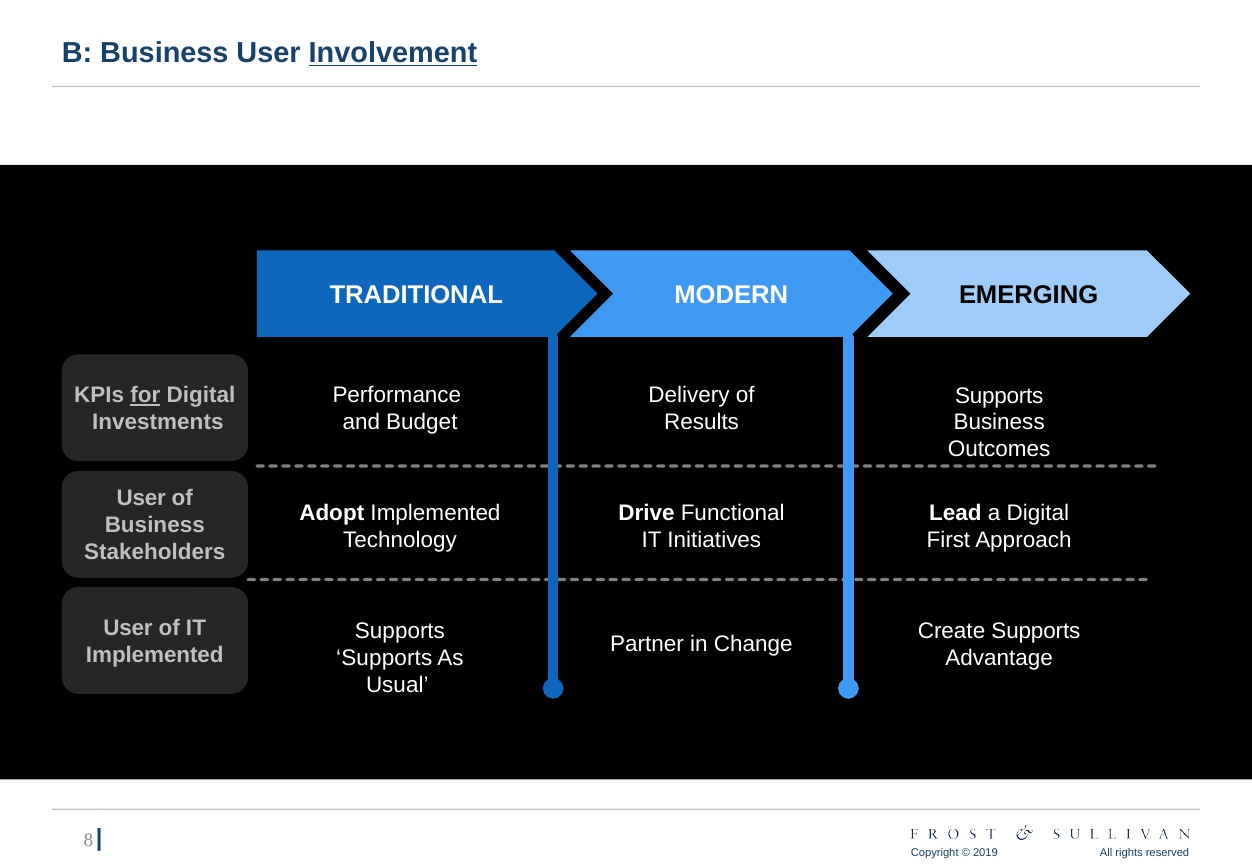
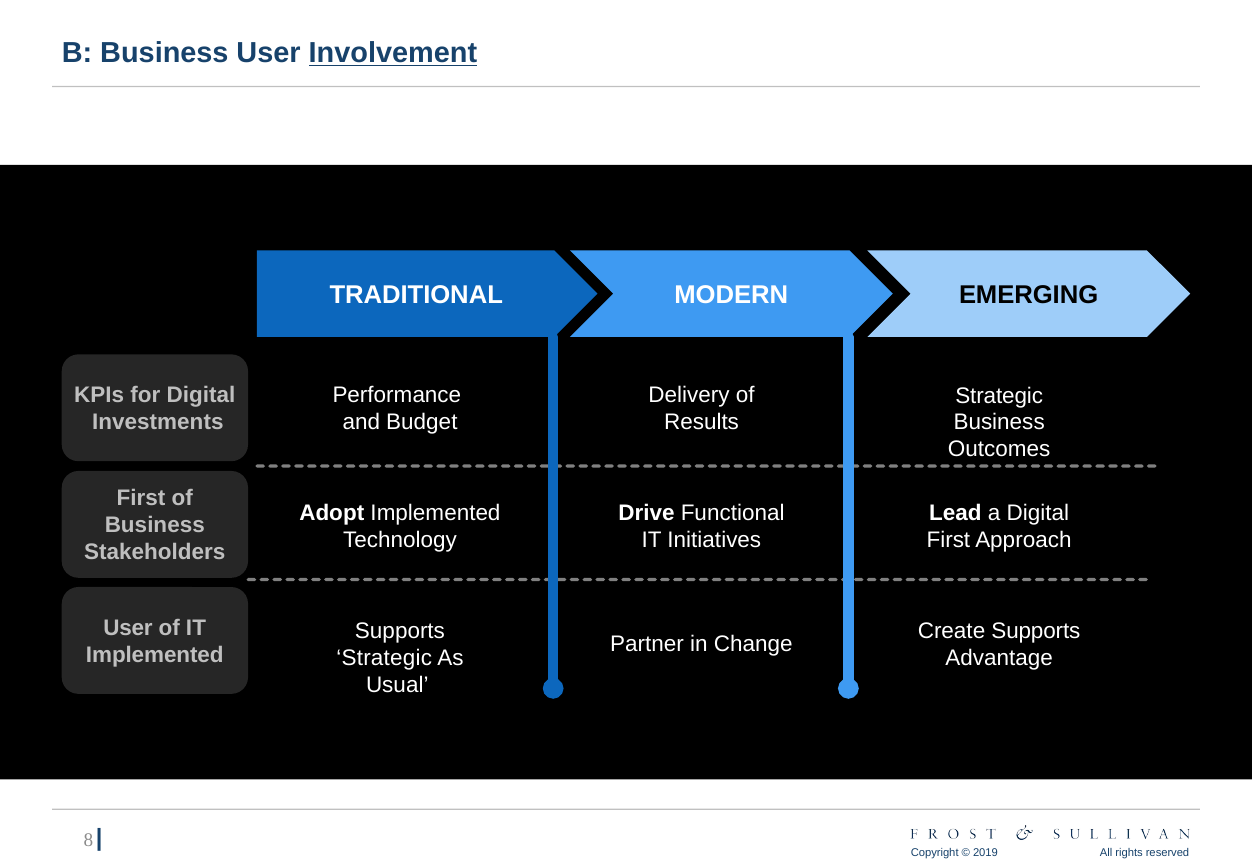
for underline: present -> none
Supports at (999, 395): Supports -> Strategic
User at (141, 498): User -> First
Supports at (384, 658): Supports -> Strategic
